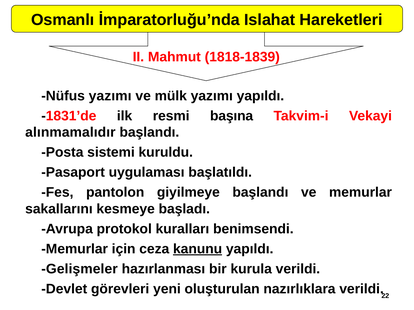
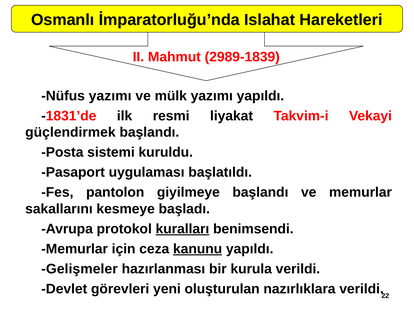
1818-1839: 1818-1839 -> 2989-1839
başına: başına -> liyakat
alınmamalıdır: alınmamalıdır -> güçlendirmek
kuralları underline: none -> present
